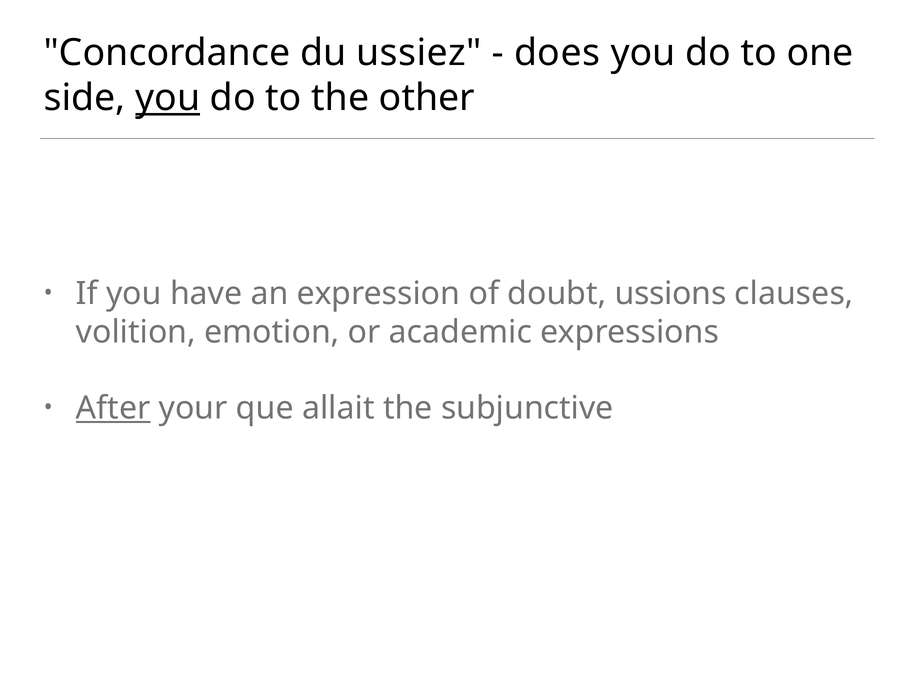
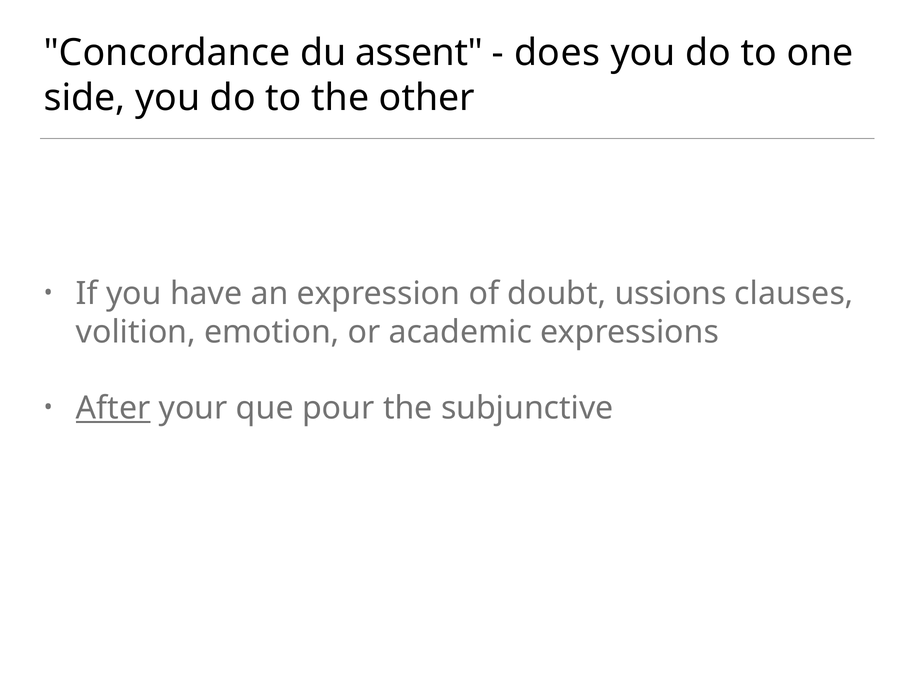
ussiez: ussiez -> assent
you at (168, 98) underline: present -> none
allait: allait -> pour
